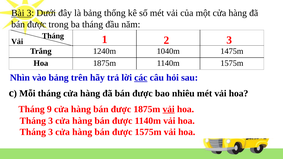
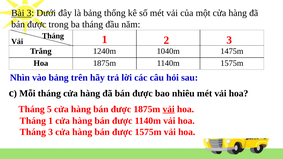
các underline: present -> none
9: 9 -> 5
3 at (51, 121): 3 -> 1
